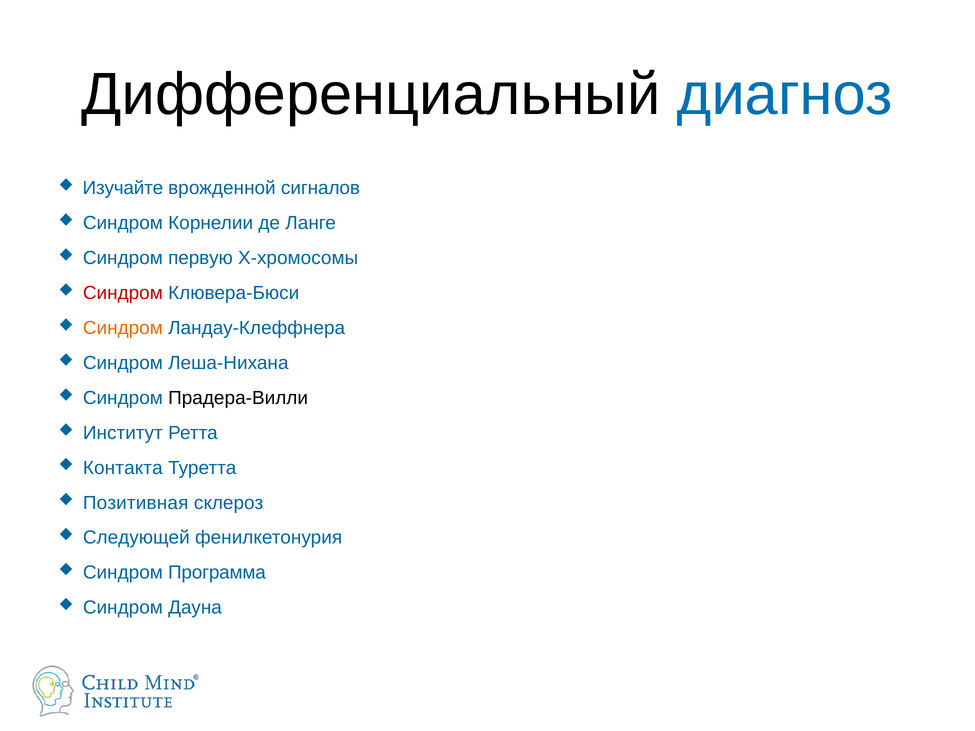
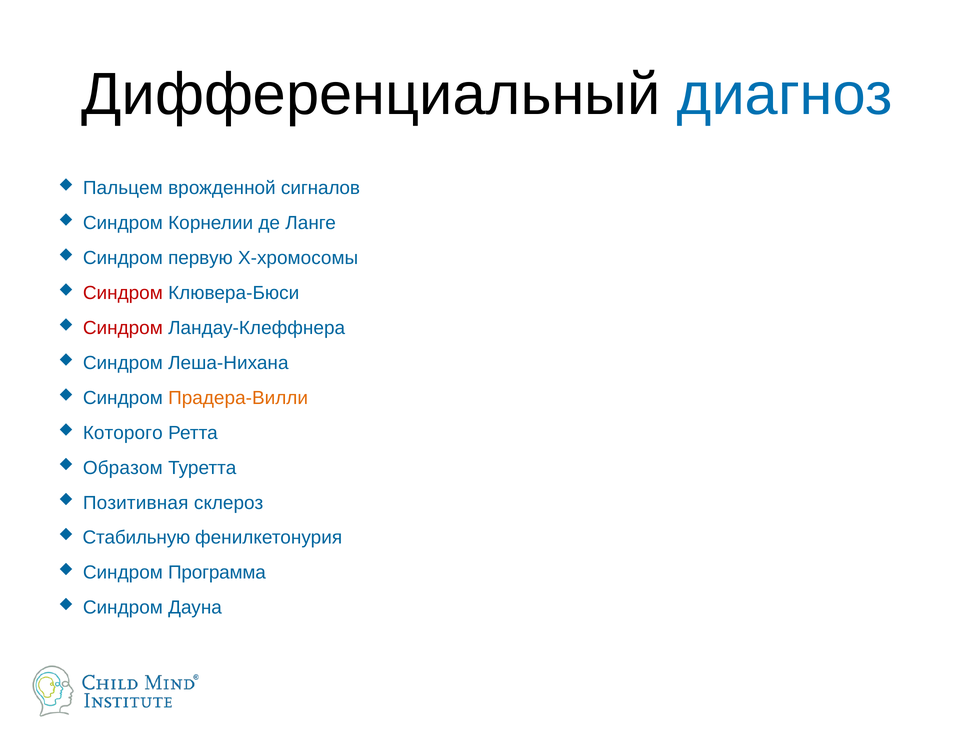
Изучайте: Изучайте -> Пальцем
Синдром at (123, 328) colour: orange -> red
Прадера-Вилли colour: black -> orange
Институт: Институт -> Которого
Контакта: Контакта -> Образом
Следующей: Следующей -> Стабильную
